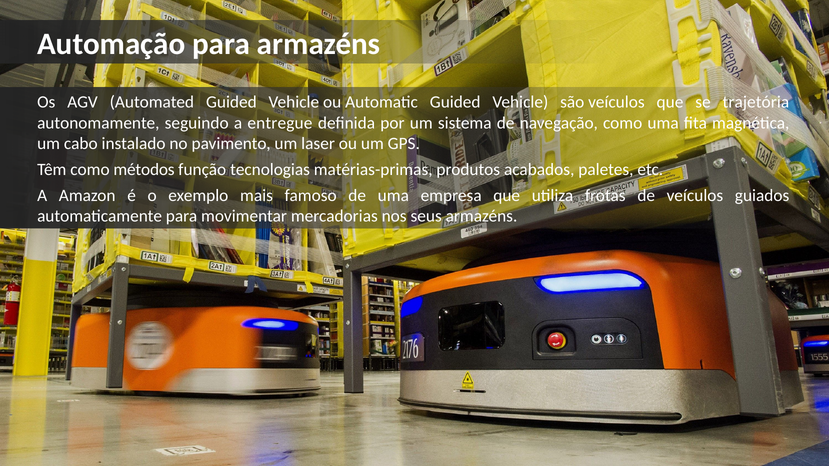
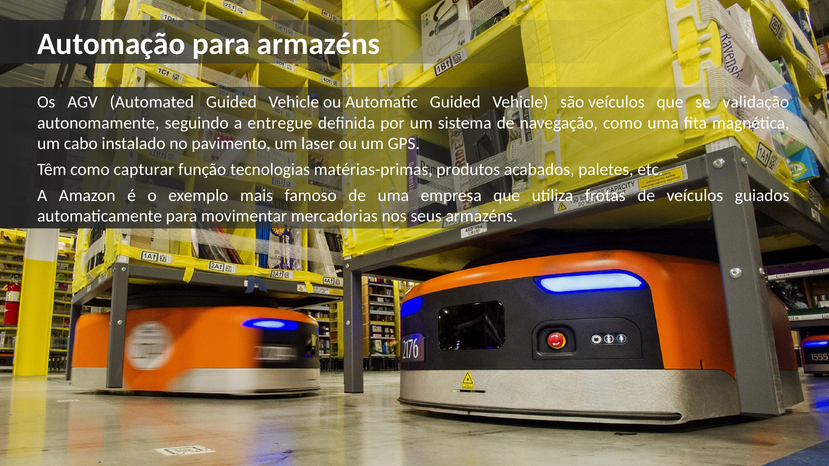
trajetória: trajetória -> validação
métodos: métodos -> capturar
